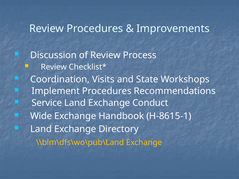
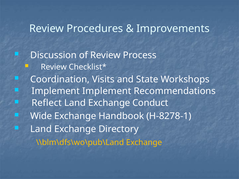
Implement Procedures: Procedures -> Implement
Service: Service -> Reflect
H-8615-1: H-8615-1 -> H-8278-1
